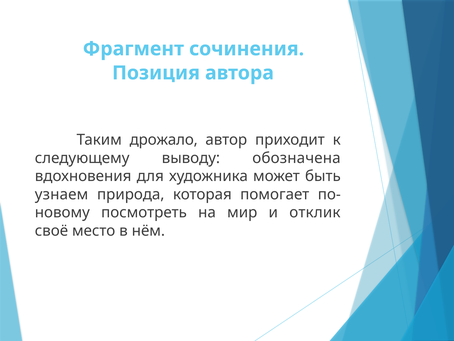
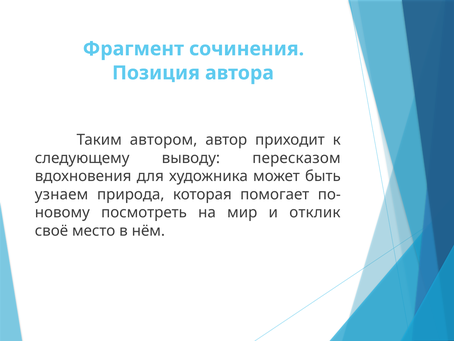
дрожало: дрожало -> автором
обозначена: обозначена -> пересказом
